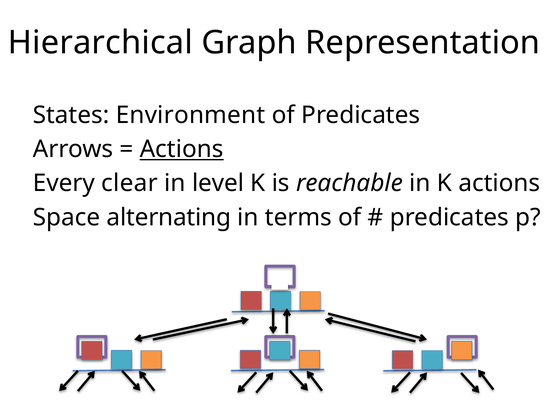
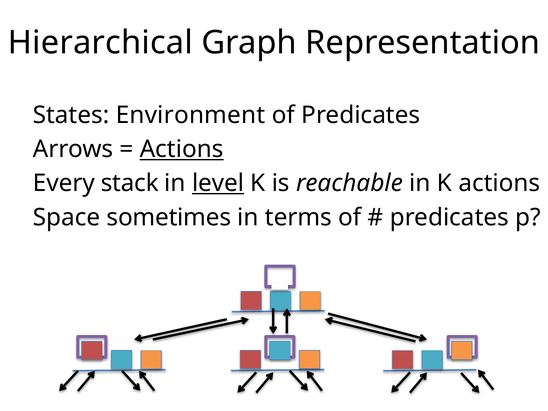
clear: clear -> stack
level underline: none -> present
alternating: alternating -> sometimes
